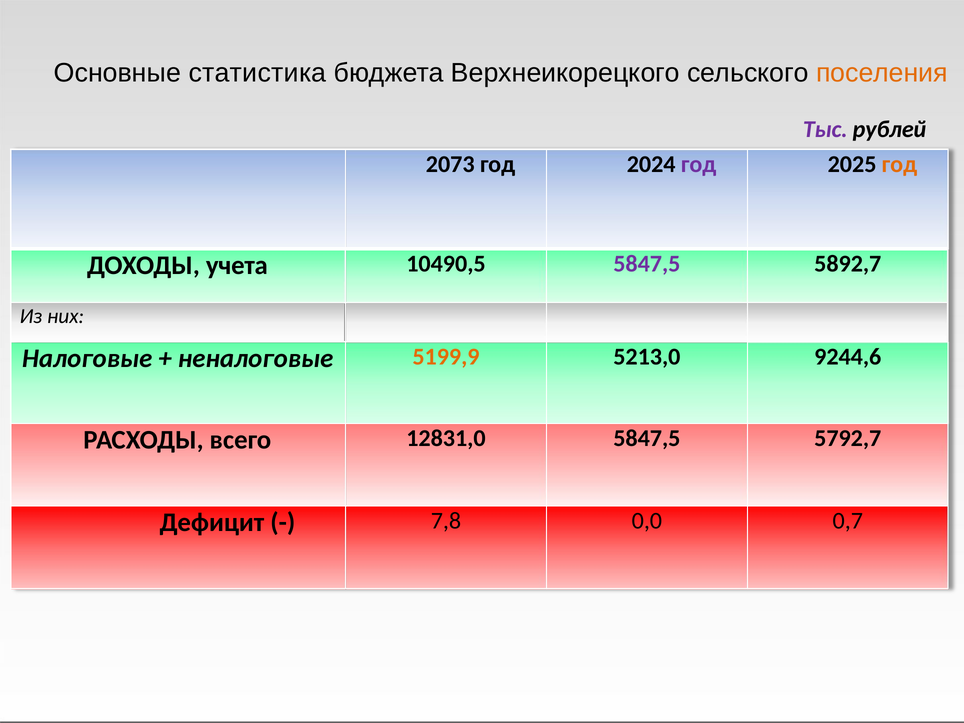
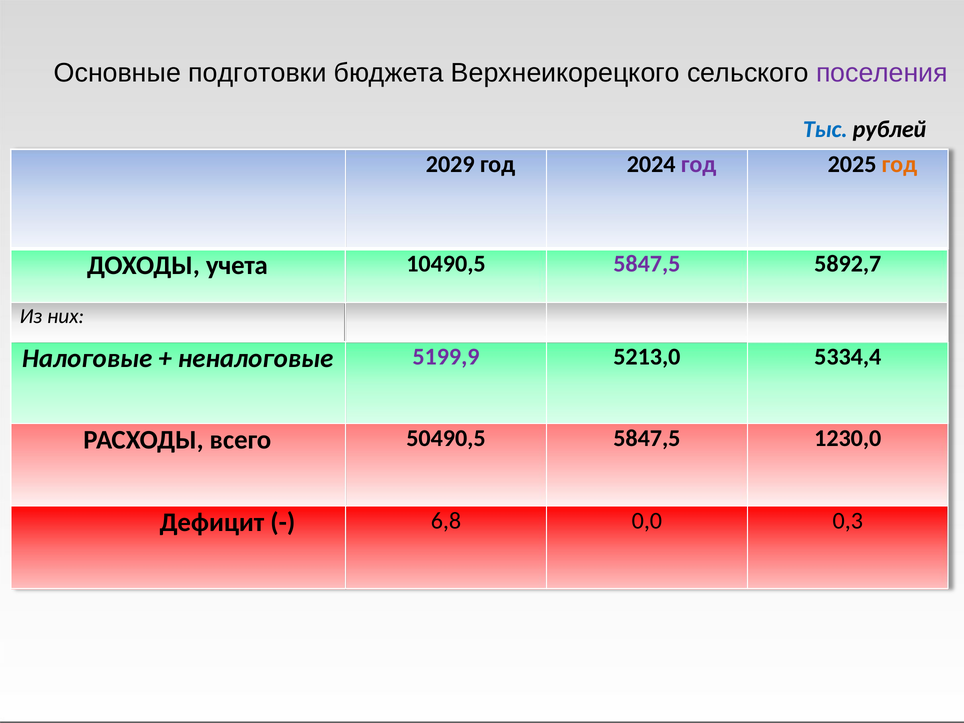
статистика: статистика -> подготовки
поселения colour: orange -> purple
Тыс colour: purple -> blue
2073: 2073 -> 2029
5199,9 colour: orange -> purple
9244,6: 9244,6 -> 5334,4
12831,0: 12831,0 -> 50490,5
5792,7: 5792,7 -> 1230,0
7,8: 7,8 -> 6,8
0,7: 0,7 -> 0,3
